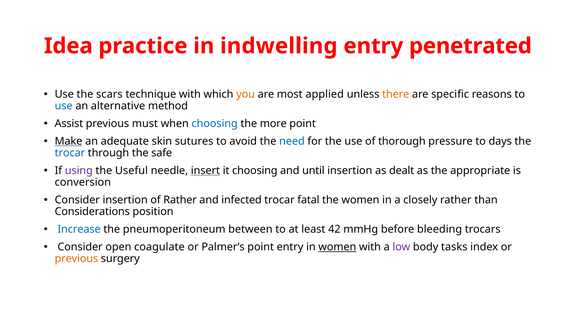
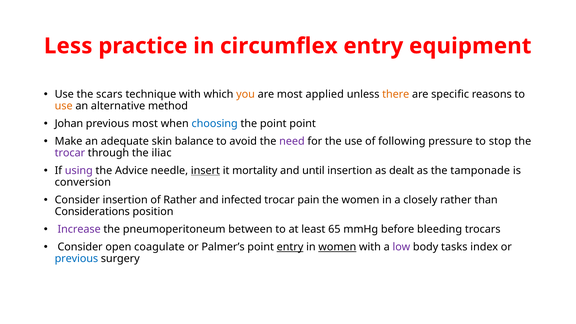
Idea: Idea -> Less
indwelling: indwelling -> circumflex
penetrated: penetrated -> equipment
use at (64, 106) colour: blue -> orange
Assist: Assist -> Johan
previous must: must -> most
the more: more -> point
Make underline: present -> none
sutures: sutures -> balance
need colour: blue -> purple
thorough: thorough -> following
days: days -> stop
trocar at (70, 153) colour: blue -> purple
safe: safe -> iliac
Useful: Useful -> Advice
it choosing: choosing -> mortality
appropriate: appropriate -> tamponade
fatal: fatal -> pain
Increase colour: blue -> purple
42: 42 -> 65
entry at (290, 247) underline: none -> present
previous at (76, 259) colour: orange -> blue
